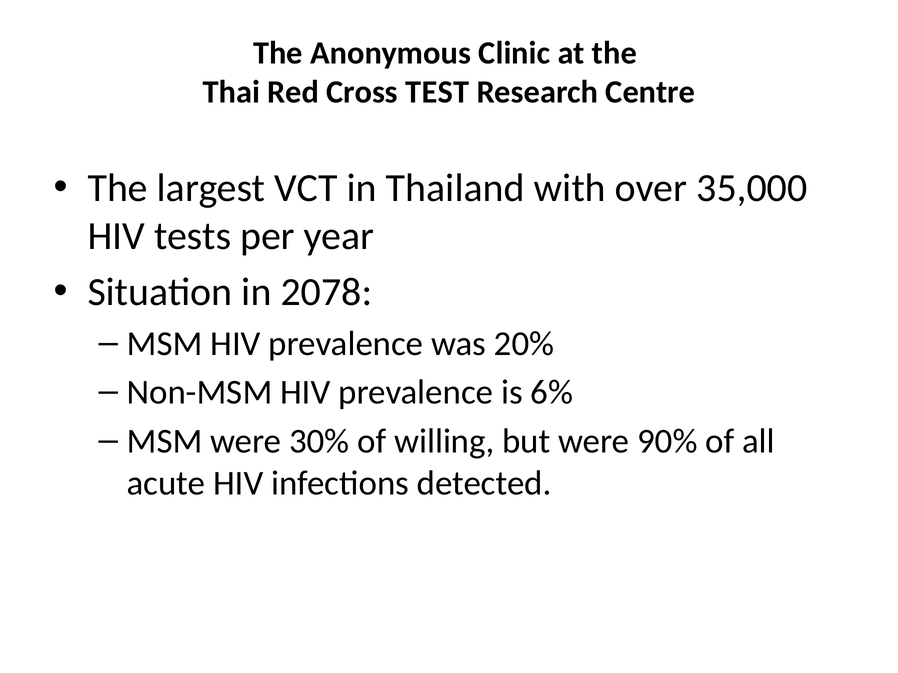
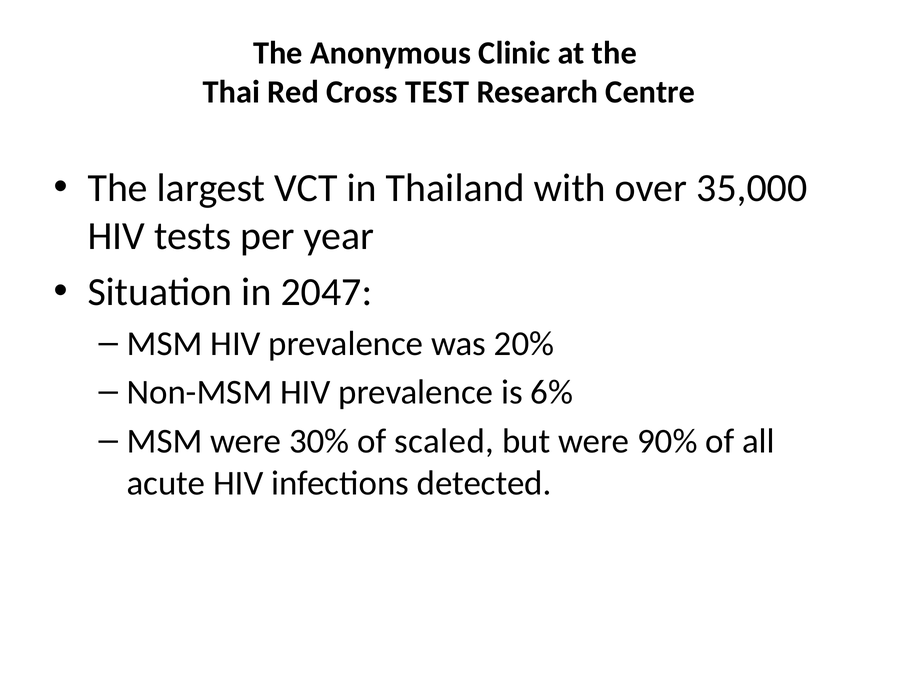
2078: 2078 -> 2047
willing: willing -> scaled
